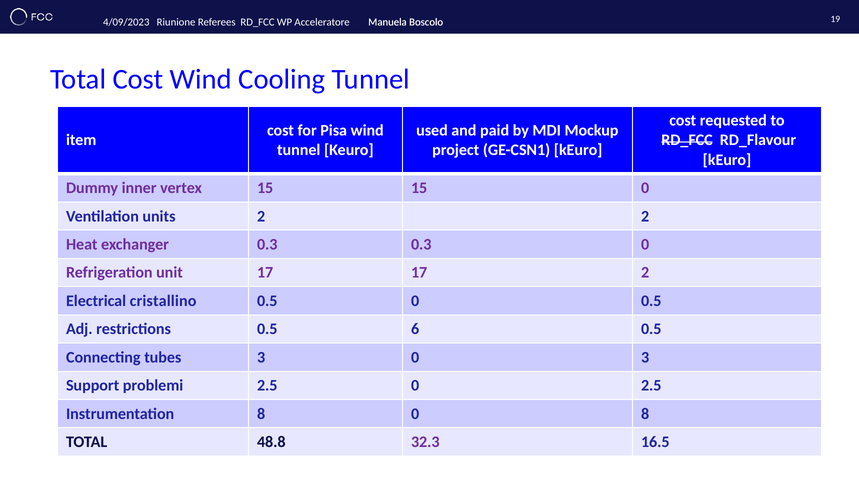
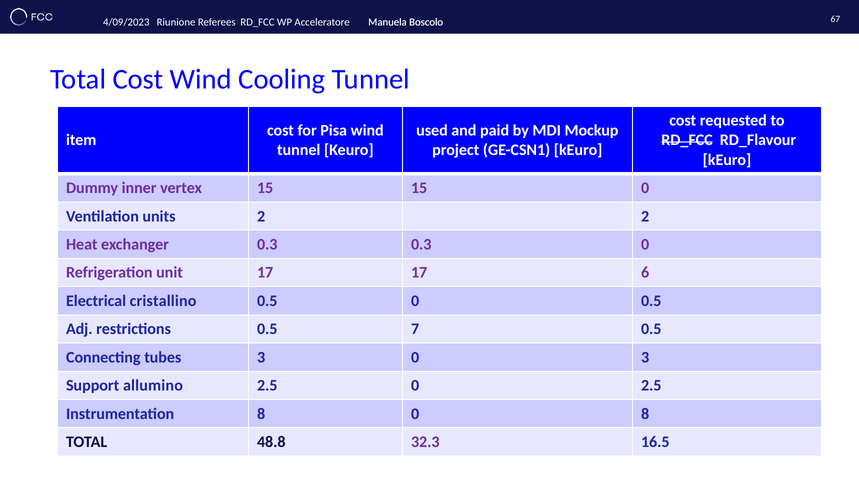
19: 19 -> 67
17 2: 2 -> 6
6: 6 -> 7
problemi: problemi -> allumino
